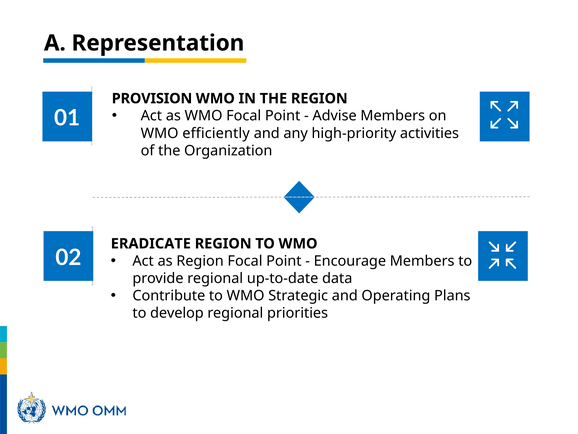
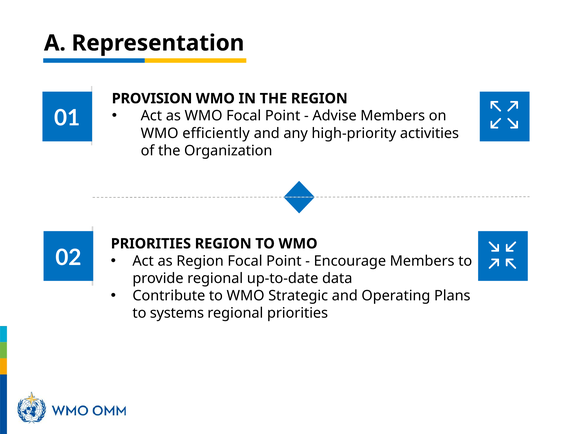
ERADICATE at (151, 243): ERADICATE -> PRIORITIES
develop: develop -> systems
